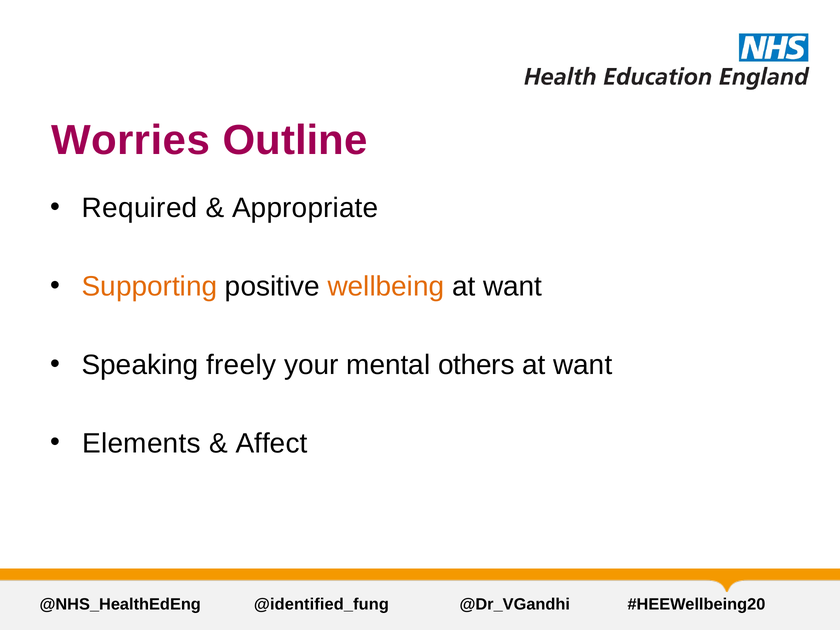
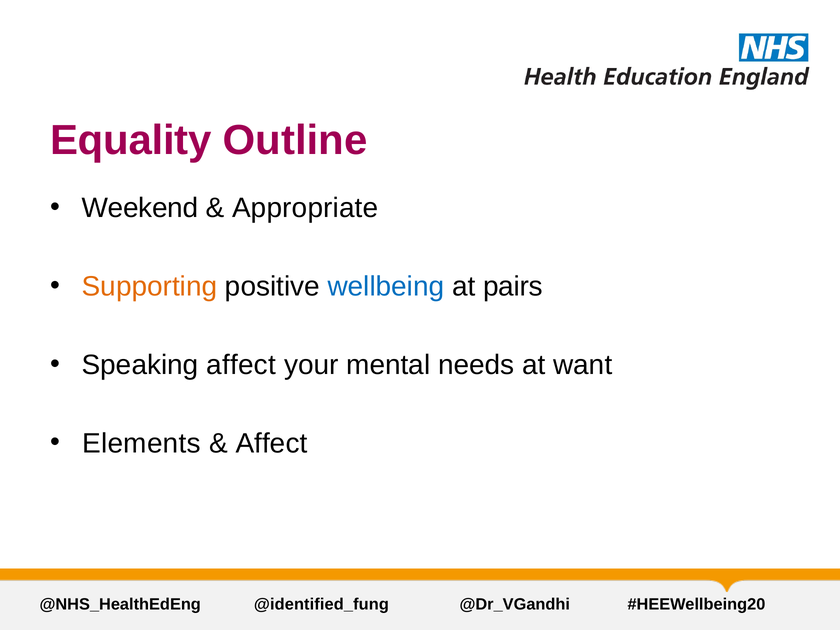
Worries: Worries -> Equality
Required: Required -> Weekend
wellbeing colour: orange -> blue
want at (513, 287): want -> pairs
Speaking freely: freely -> affect
others: others -> needs
